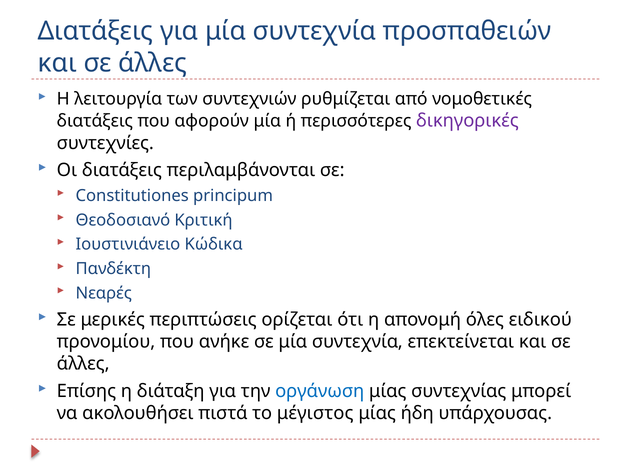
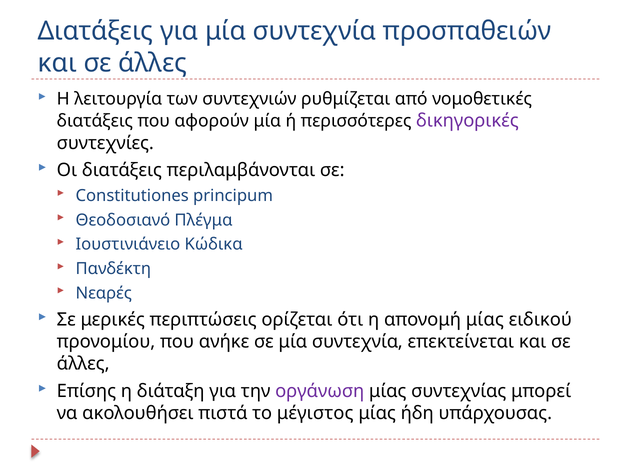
Κριτική: Κριτική -> Πλέγμα
απονομή όλες: όλες -> μίας
οργάνωση colour: blue -> purple
